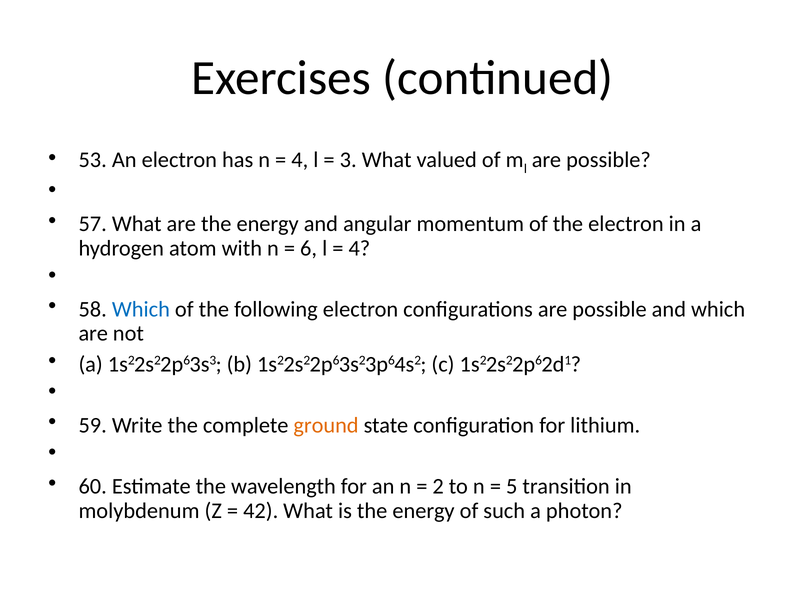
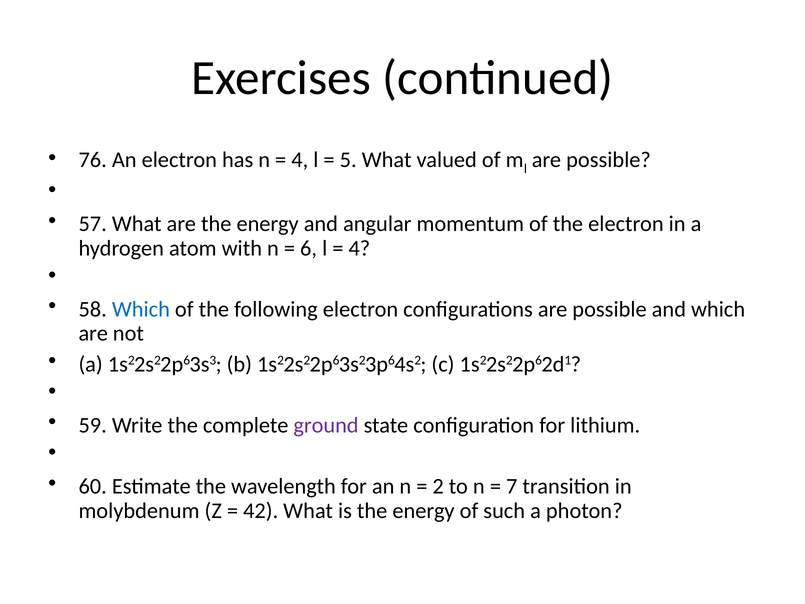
53: 53 -> 76
3: 3 -> 5
ground colour: orange -> purple
5: 5 -> 7
